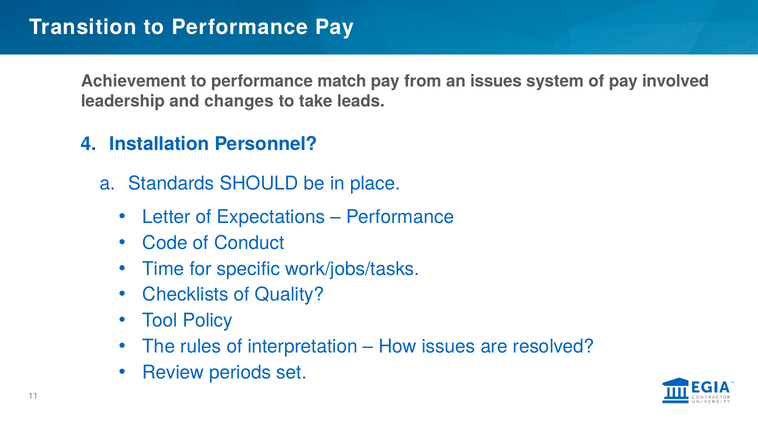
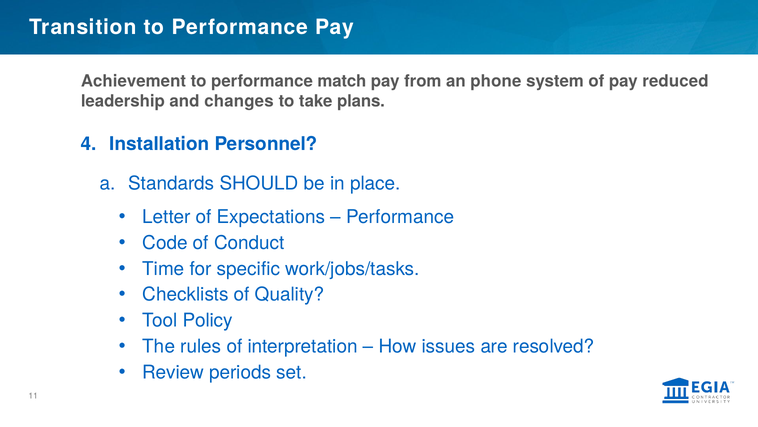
an issues: issues -> phone
involved: involved -> reduced
leads: leads -> plans
